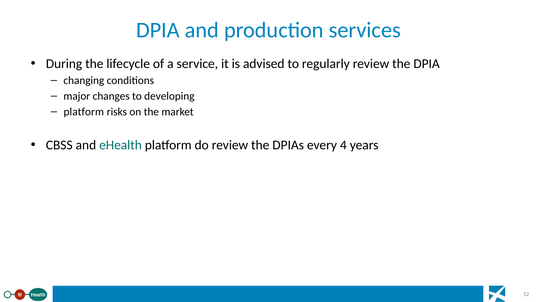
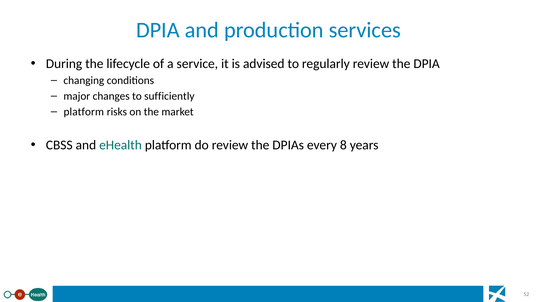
developing: developing -> sufficiently
4: 4 -> 8
